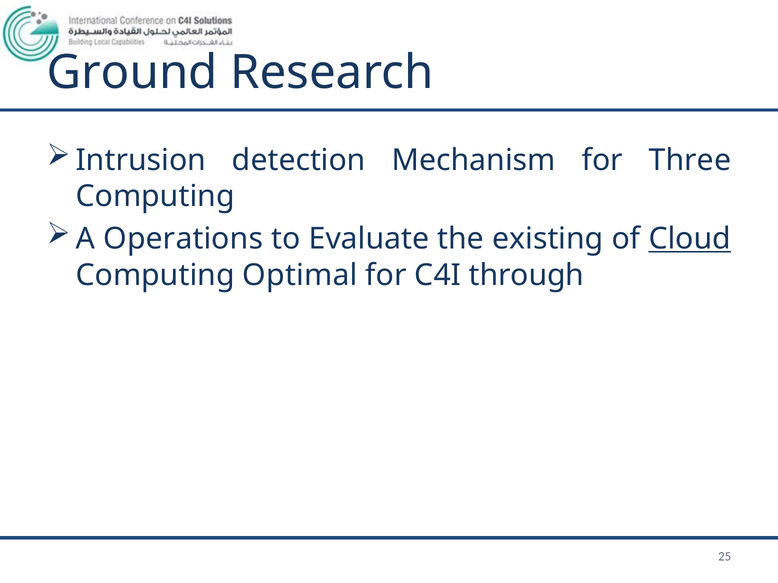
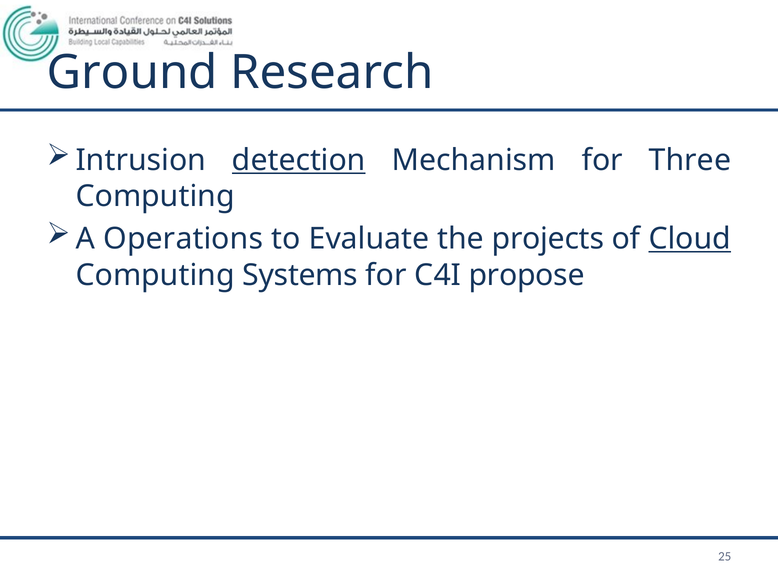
detection underline: none -> present
existing: existing -> projects
Optimal: Optimal -> Systems
through: through -> propose
